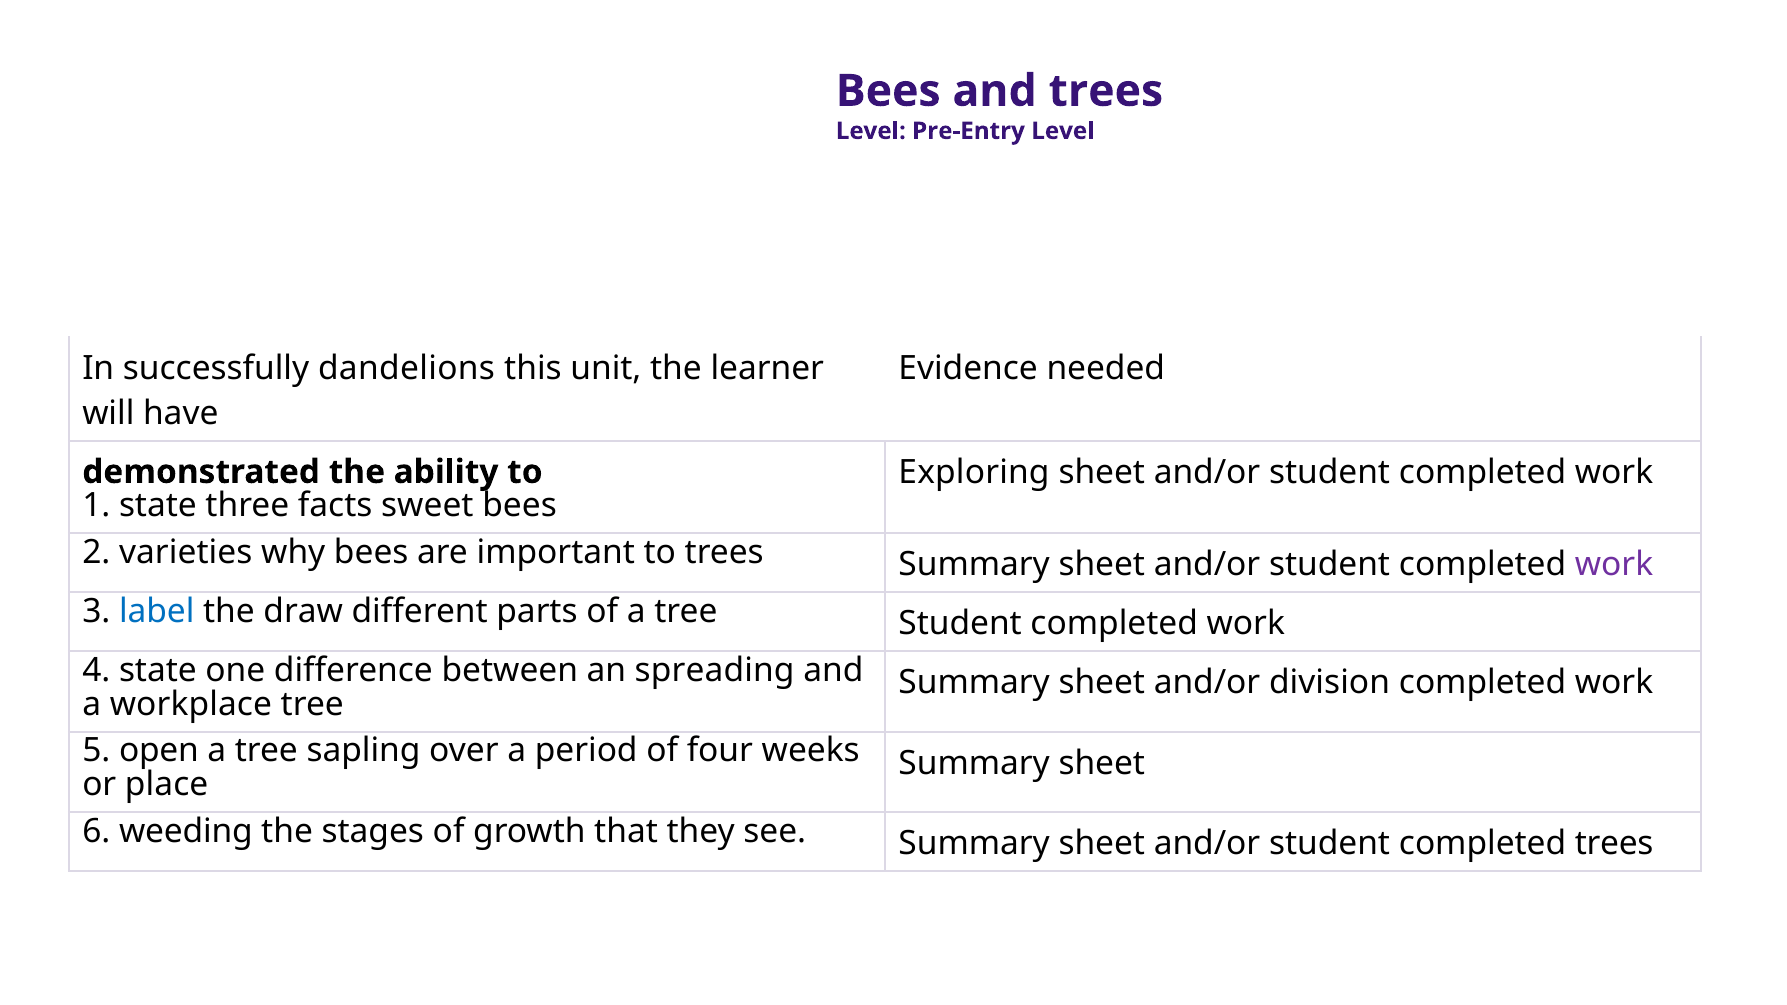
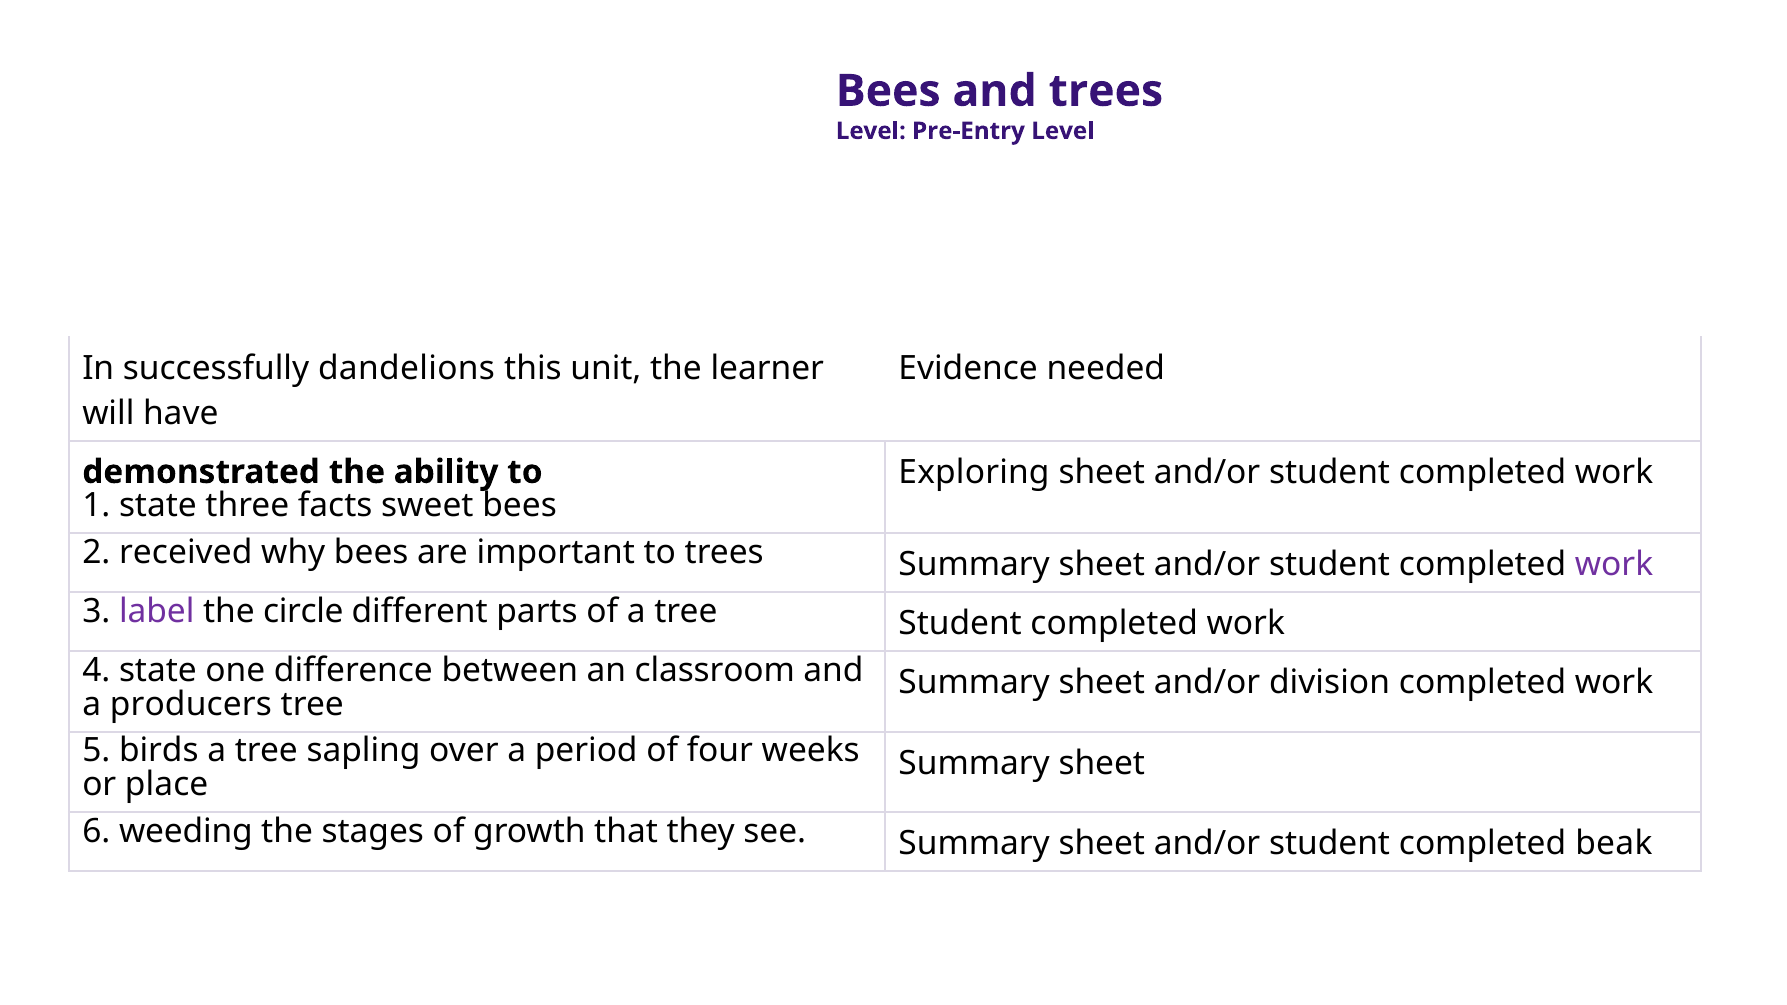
varieties: varieties -> received
label colour: blue -> purple
draw: draw -> circle
spreading: spreading -> classroom
workplace: workplace -> producers
open: open -> birds
completed trees: trees -> beak
